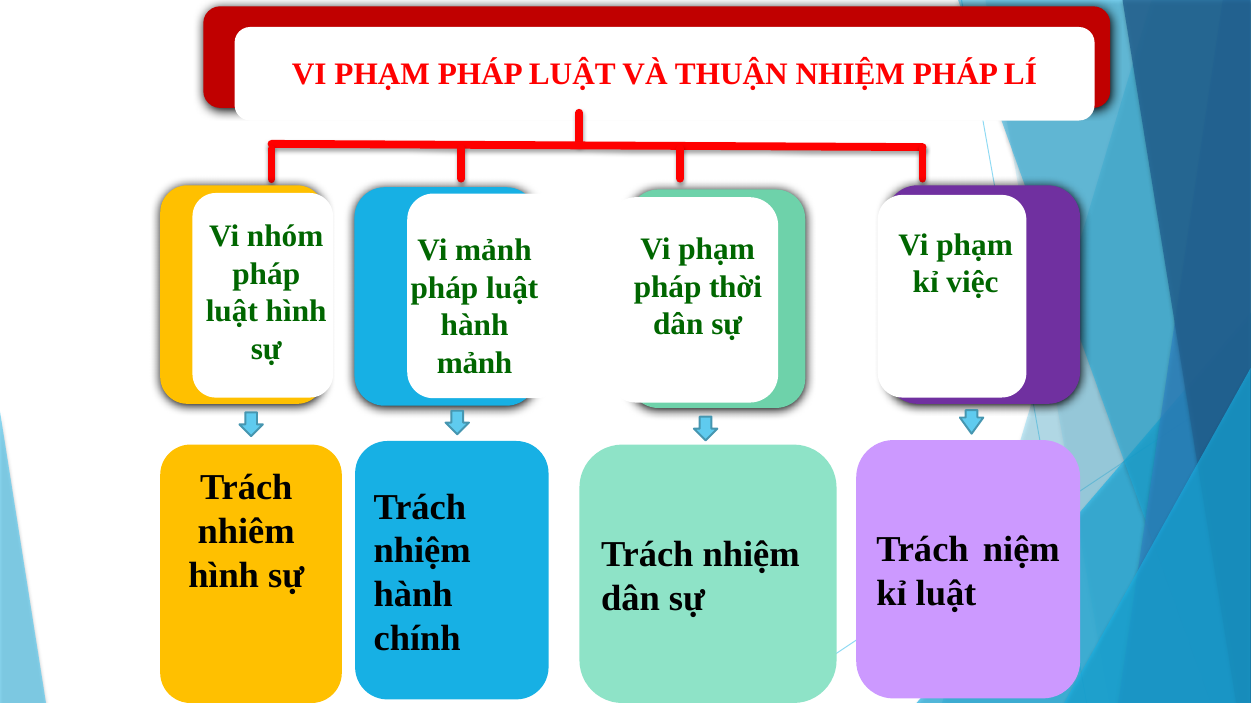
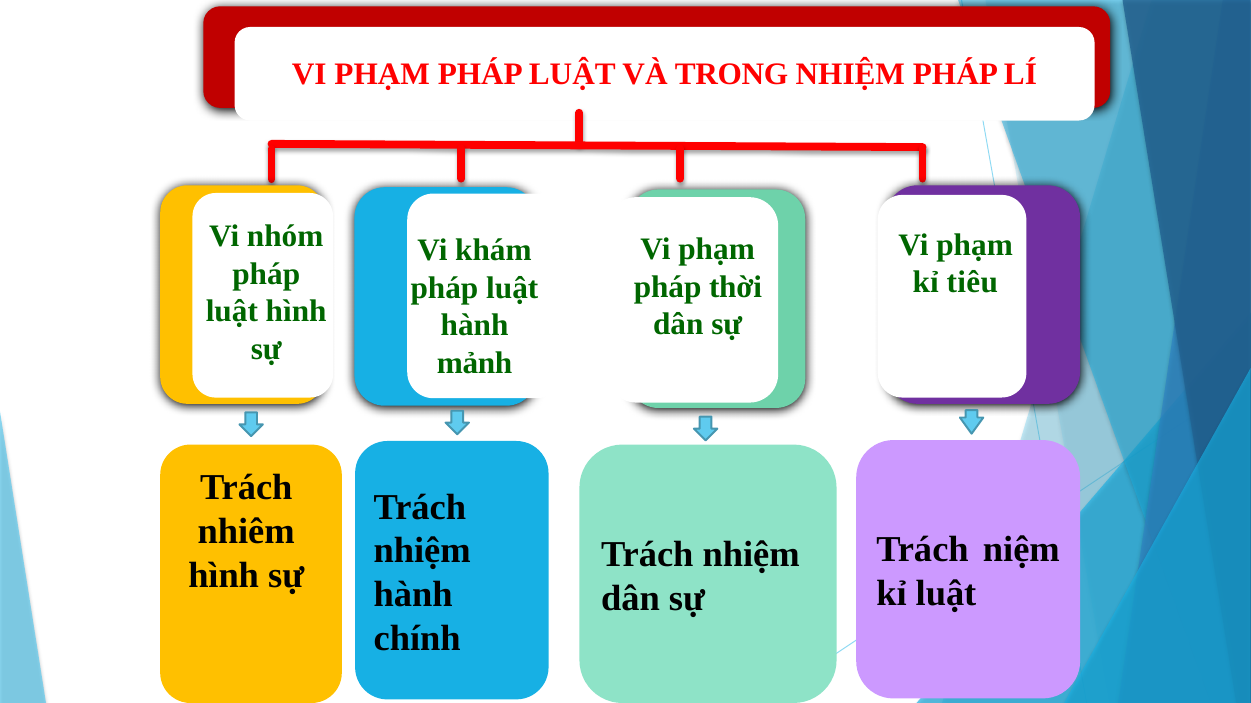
THUẬN: THUẬN -> TRONG
Vi mảnh: mảnh -> khám
việc: việc -> tiêu
